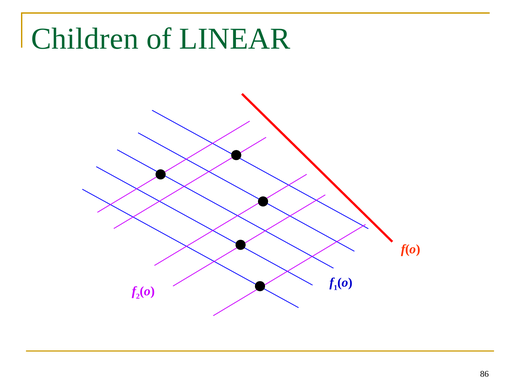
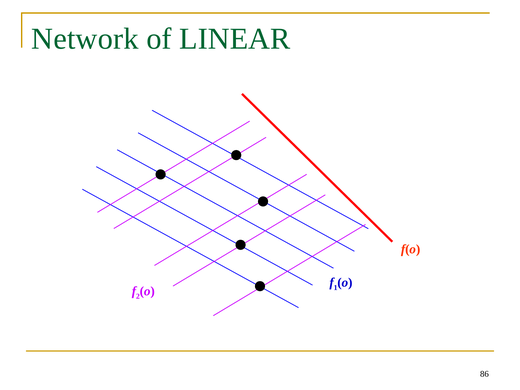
Children: Children -> Network
